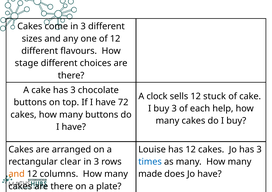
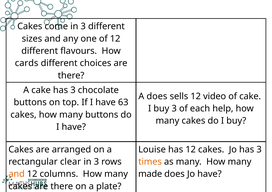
stage: stage -> cards
A clock: clock -> does
stuck: stuck -> video
72: 72 -> 63
times colour: blue -> orange
